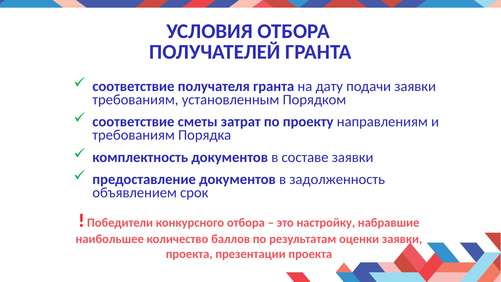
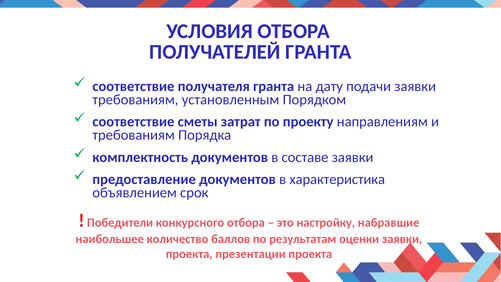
задолженность: задолженность -> характеристика
